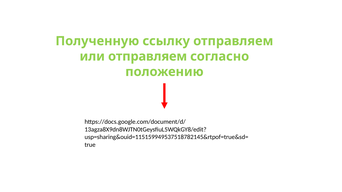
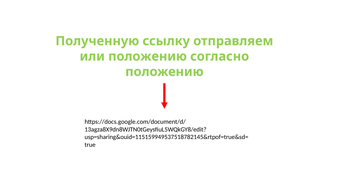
или отправляем: отправляем -> положению
